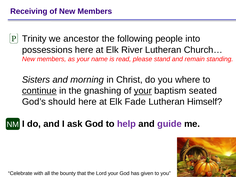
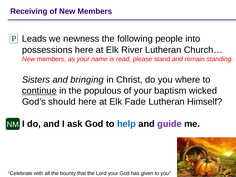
Trinity: Trinity -> Leads
ancestor: ancestor -> newness
morning: morning -> bringing
gnashing: gnashing -> populous
your at (143, 91) underline: present -> none
seated: seated -> wicked
help colour: purple -> blue
